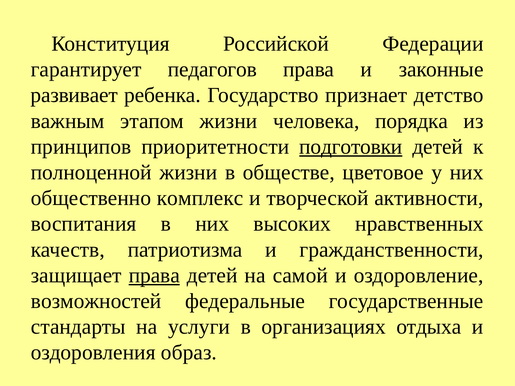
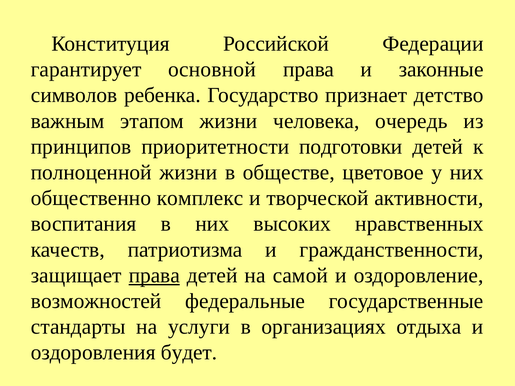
педагогов: педагогов -> основной
развивает: развивает -> символов
порядка: порядка -> очередь
подготовки underline: present -> none
образ: образ -> будет
